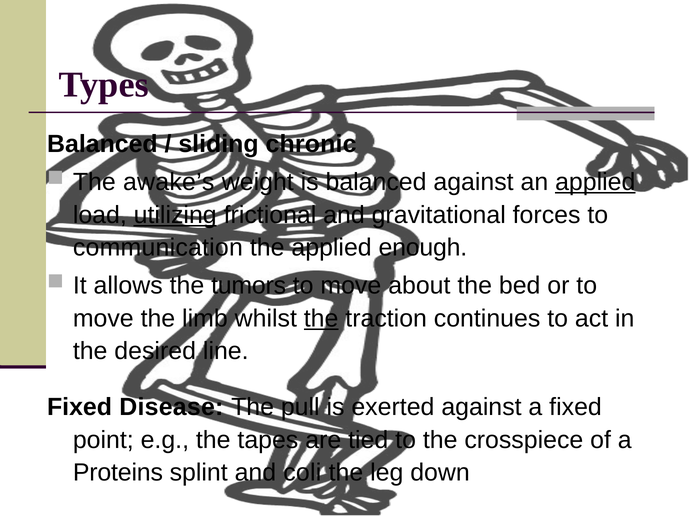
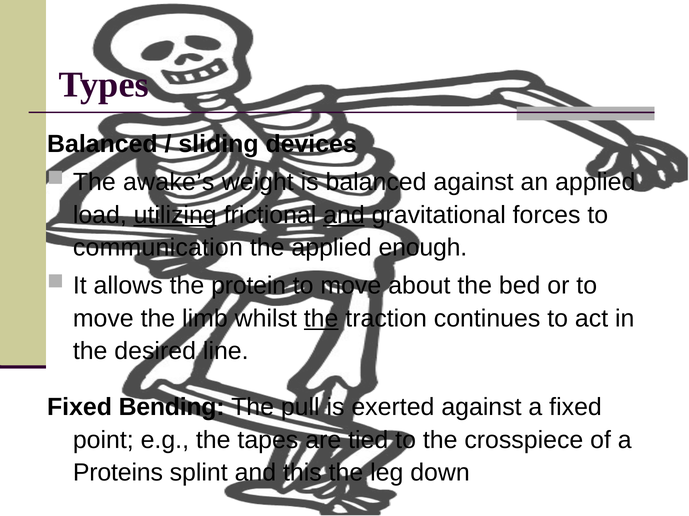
chronic: chronic -> devices
applied at (595, 182) underline: present -> none
and at (344, 215) underline: none -> present
tumors: tumors -> protein
Disease: Disease -> Bending
coli: coli -> this
